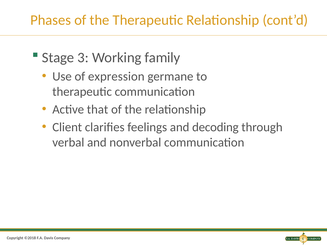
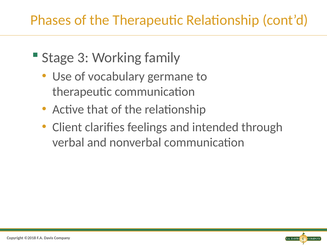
expression: expression -> vocabulary
decoding: decoding -> intended
